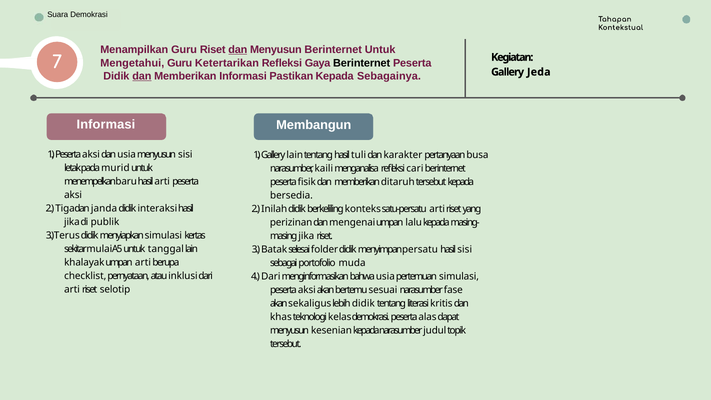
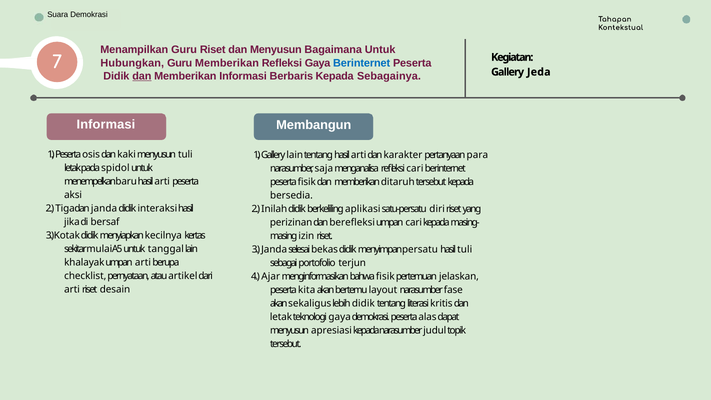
dan at (238, 50) underline: present -> none
Menyusun Berinternet: Berinternet -> Bagaimana
Mengetahui: Mengetahui -> Hubungkan
Guru Ketertarikan: Ketertarikan -> Memberikan
Berinternet at (362, 63) colour: black -> blue
Pastikan: Pastikan -> Berbaris
1 Peserta aksi: aksi -> osis
dan usia: usia -> kaki
menyusun sisi: sisi -> tuli
tentang hasil tuli: tuli -> arti
busa: busa -> para
murid: murid -> spidol
kaili: kaili -> saja
konteks: konteks -> aplikasi
satu-persatu arti: arti -> diri
publik: publik -> bersaf
mengenai: mengenai -> berefleksi
umpan lalu: lalu -> cari
Terus: Terus -> Kotak
menyiapkan simulasi: simulasi -> kecilnya
jika at (306, 236): jika -> izin
3 Batak: Batak -> Janda
folder: folder -> bekas
hasil sisi: sisi -> tuli
muda: muda -> terjun
inklusi: inklusi -> artikel
4 Dari: Dari -> Ajar
bahwa usia: usia -> fisik
pertemuan simulasi: simulasi -> jelaskan
selotip: selotip -> desain
aksi at (307, 290): aksi -> kita
sesuai: sesuai -> layout
khas at (281, 317): khas -> letak
teknologi kelas: kelas -> gaya
kesenian: kesenian -> apresiasi
